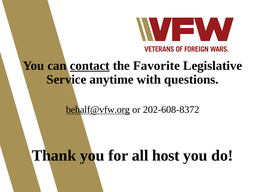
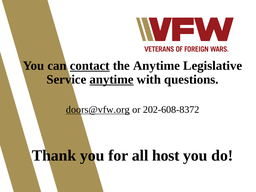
the Favorite: Favorite -> Anytime
anytime at (112, 79) underline: none -> present
behalf@vfw.org: behalf@vfw.org -> doors@vfw.org
